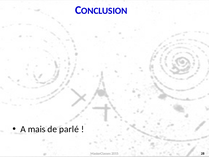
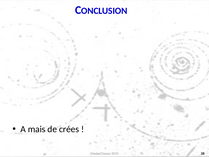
parlé: parlé -> crées
